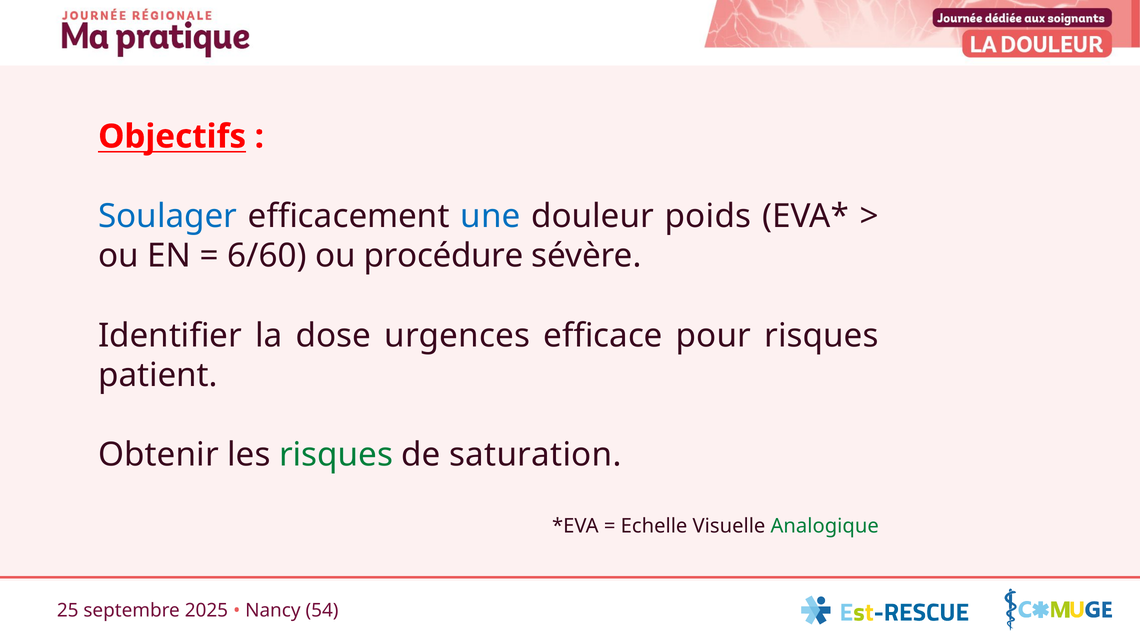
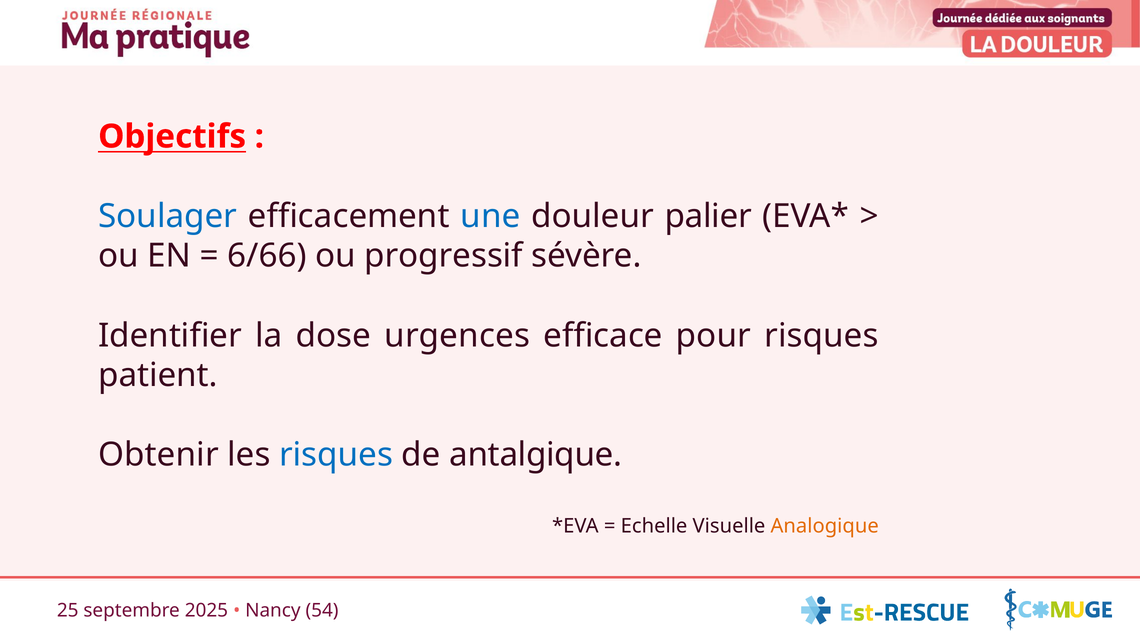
poids: poids -> palier
6/60: 6/60 -> 6/66
procédure: procédure -> progressif
risques at (336, 455) colour: green -> blue
saturation: saturation -> antalgique
Analogique colour: green -> orange
